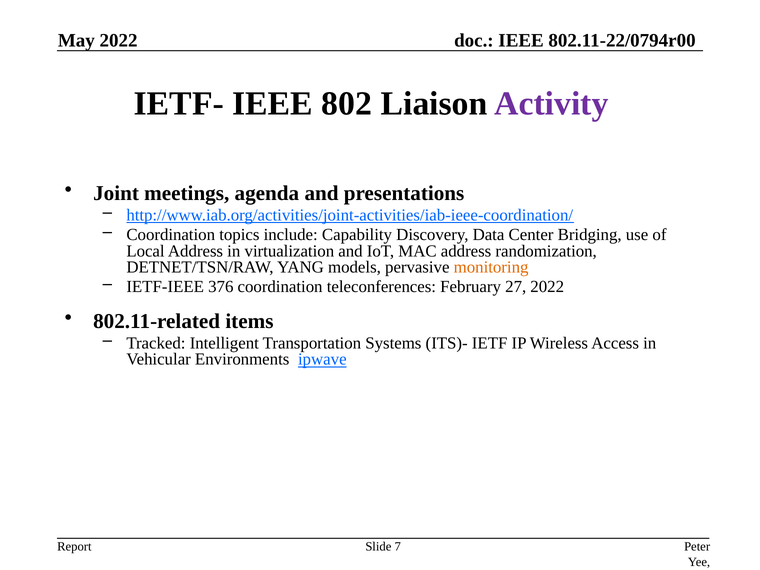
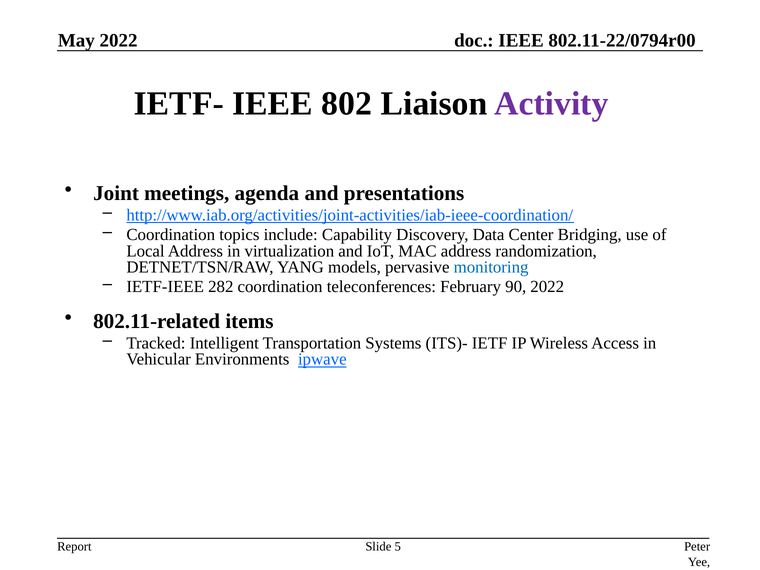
monitoring colour: orange -> blue
376: 376 -> 282
27: 27 -> 90
7: 7 -> 5
